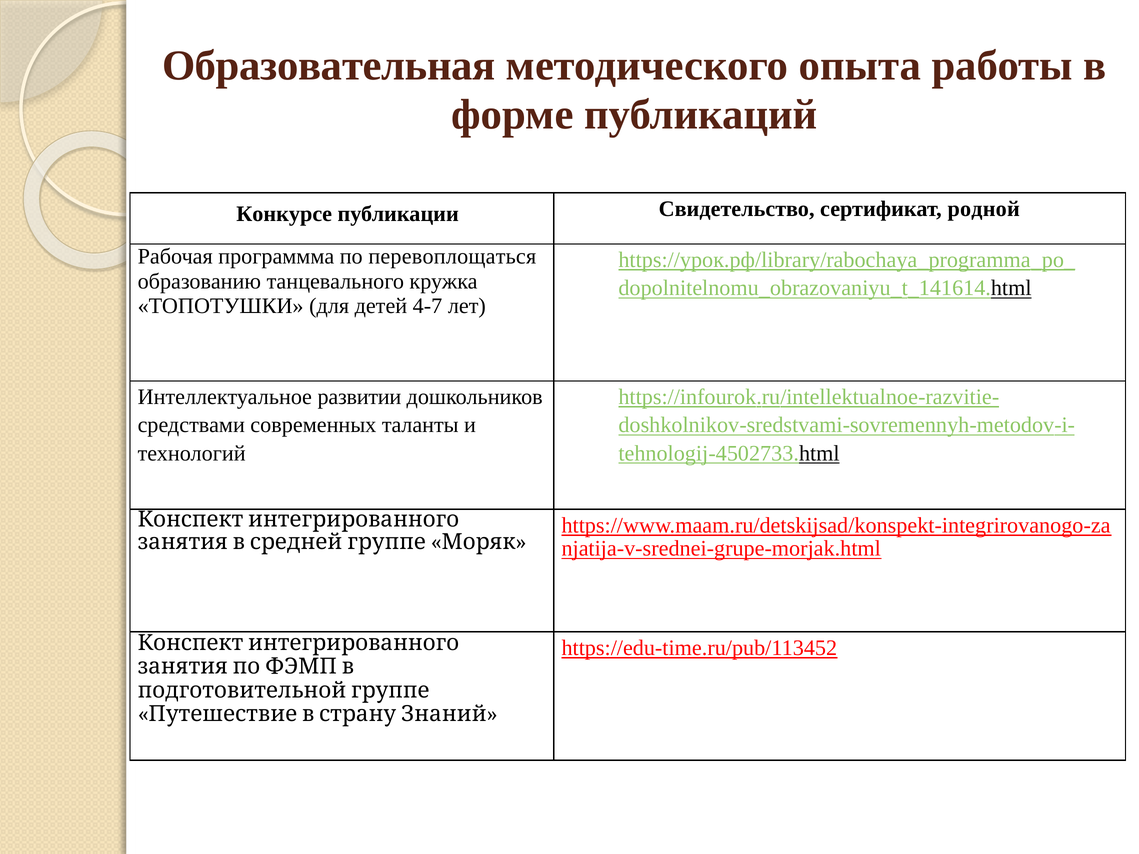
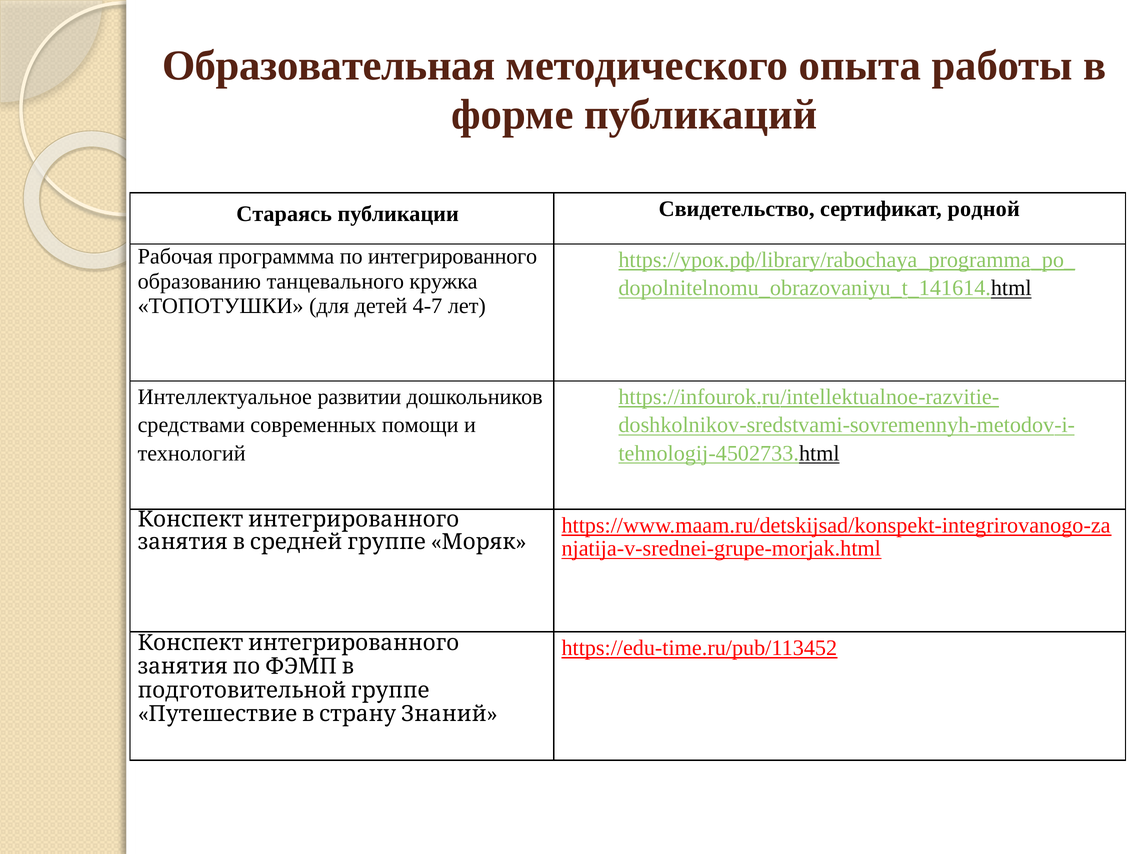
Конкурсе: Конкурсе -> Стараясь
перевоплощаться: перевоплощаться -> интегрированного
таланты: таланты -> помощи
